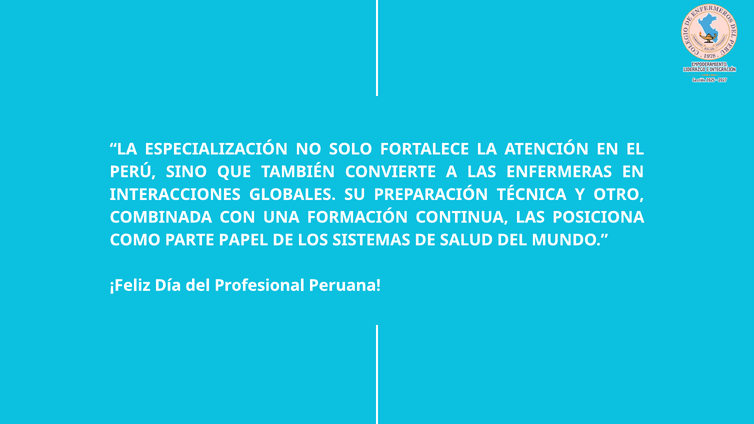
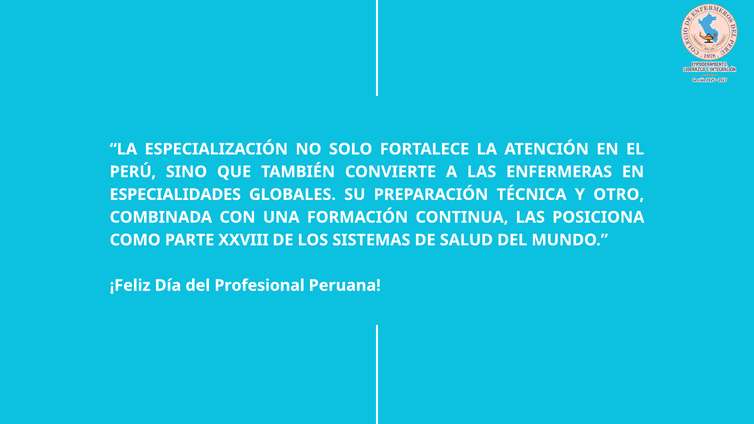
INTERACCIONES: INTERACCIONES -> ESPECIALIDADES
PAPEL: PAPEL -> XXVIII
